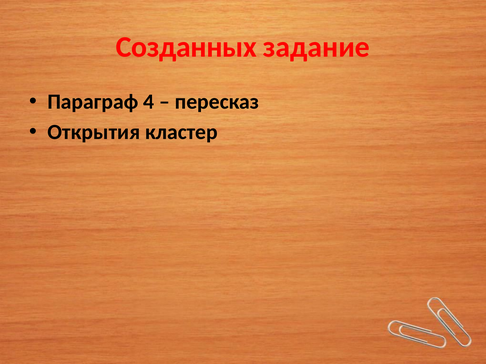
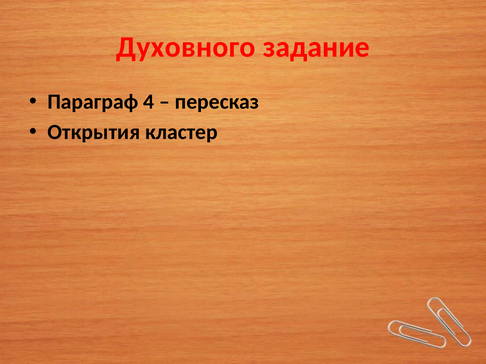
Созданных: Созданных -> Духовного
